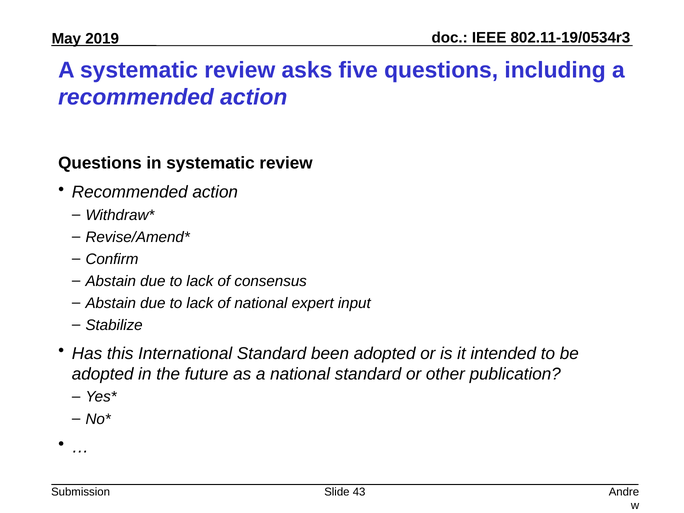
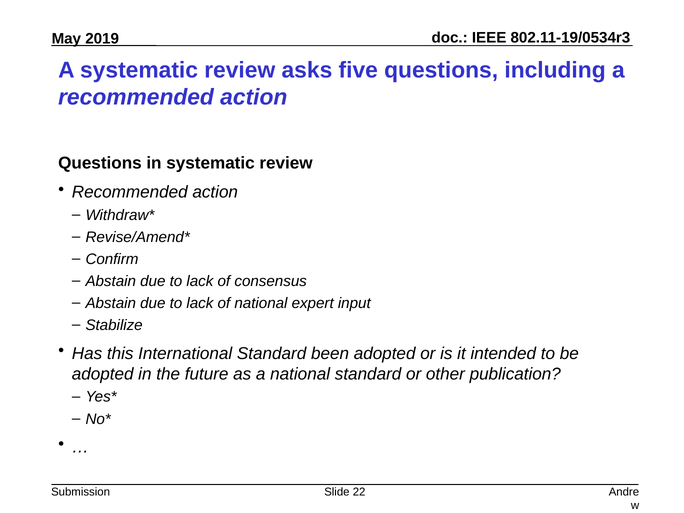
43: 43 -> 22
